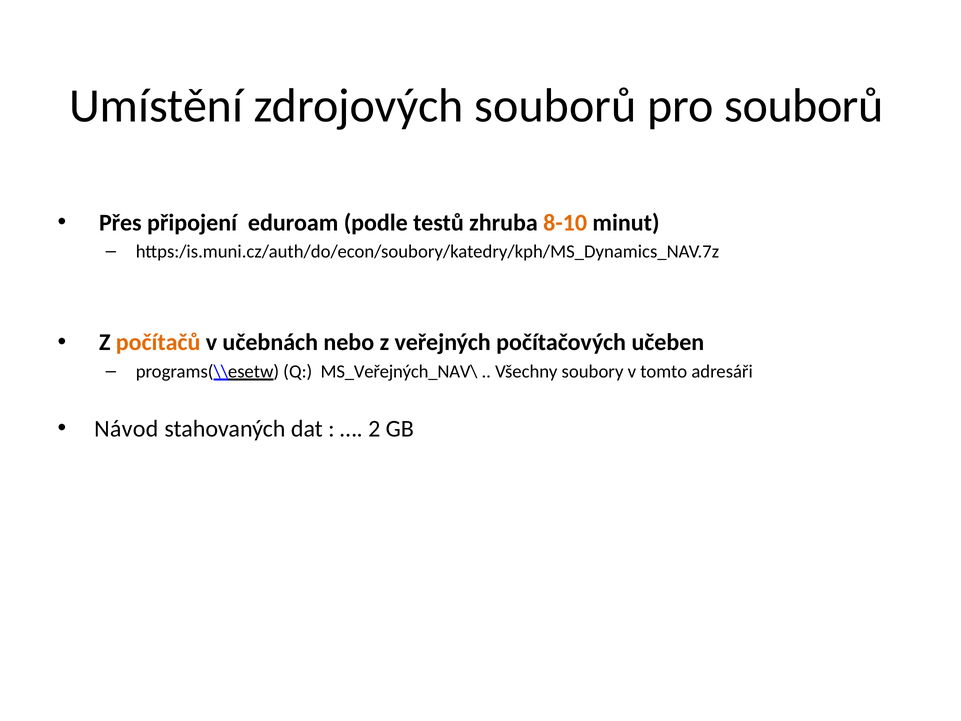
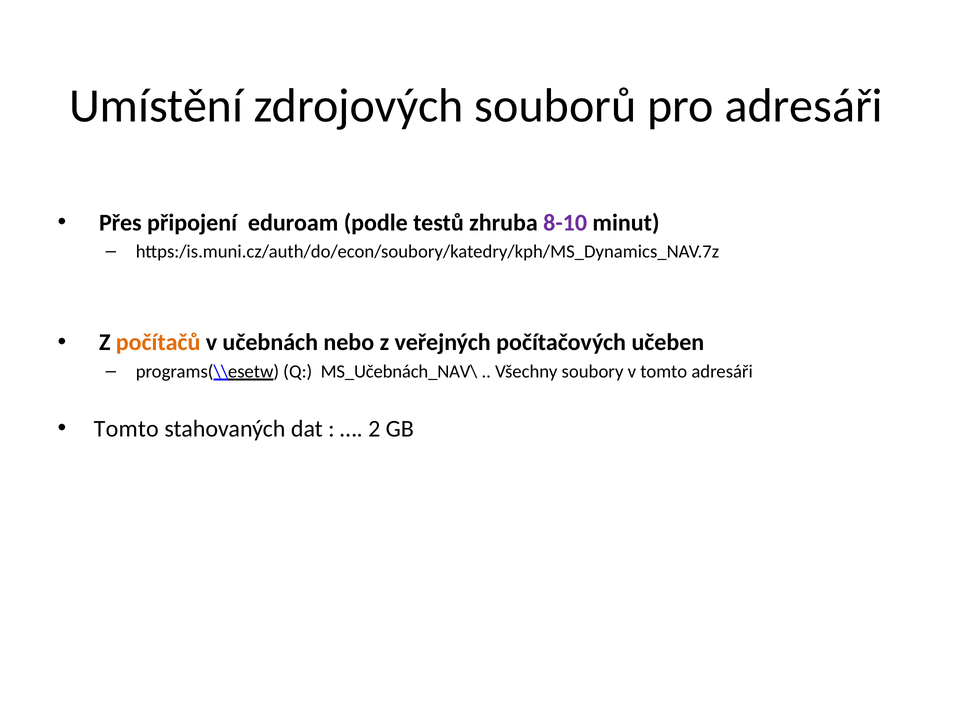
pro souborů: souborů -> adresáři
8-10 colour: orange -> purple
MS_Veřejných_NAV\: MS_Veřejných_NAV\ -> MS_Učebnách_NAV\
Návod at (126, 429): Návod -> Tomto
